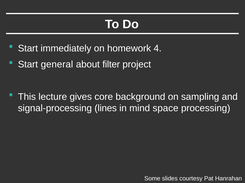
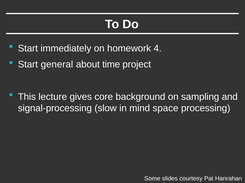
filter: filter -> time
lines: lines -> slow
